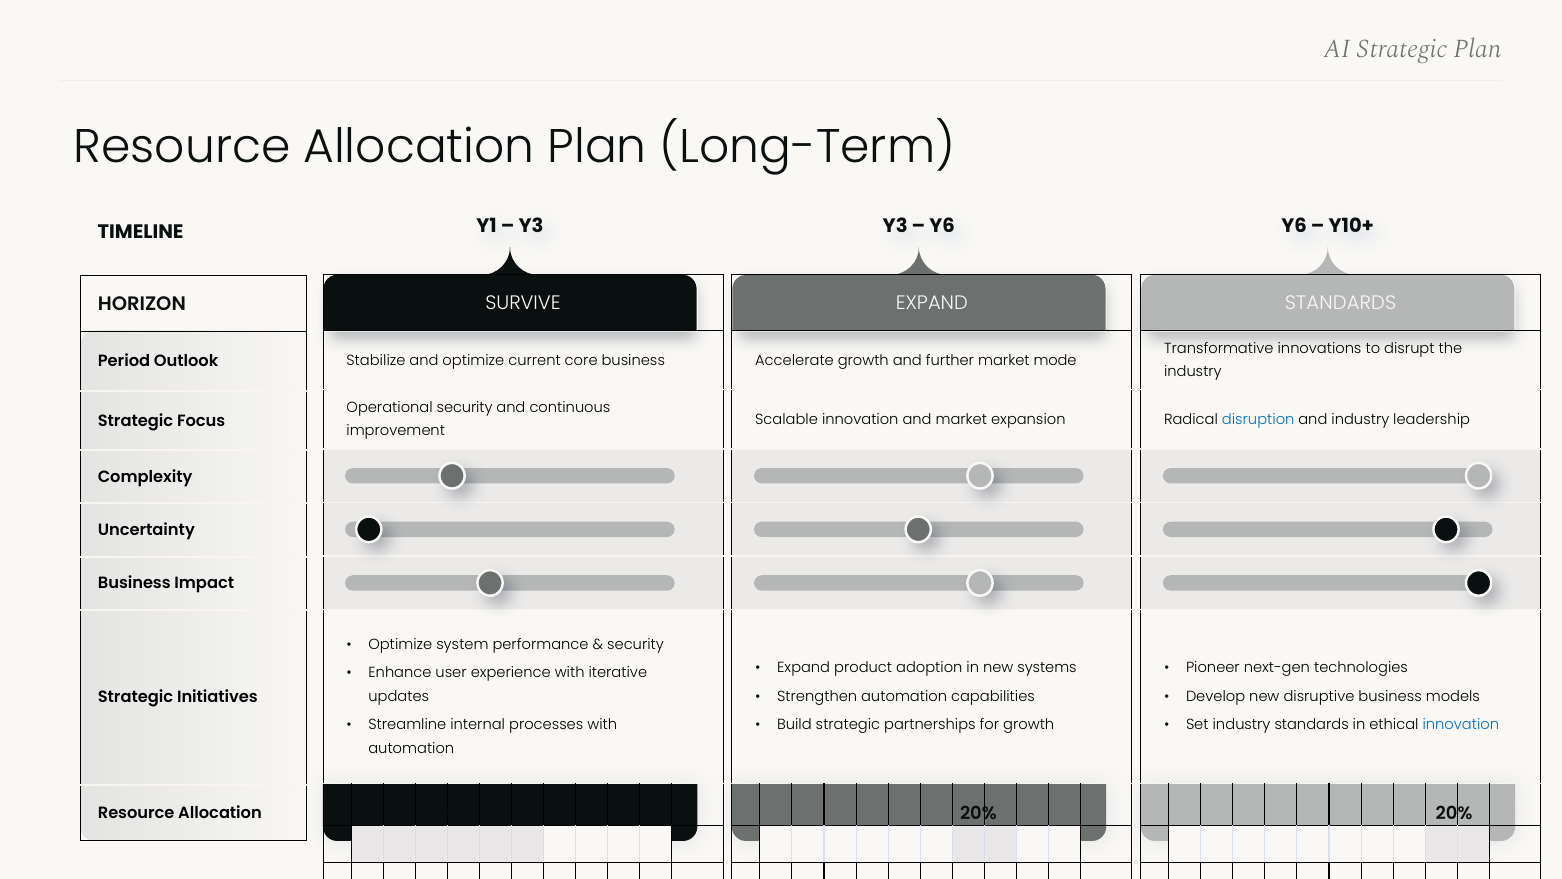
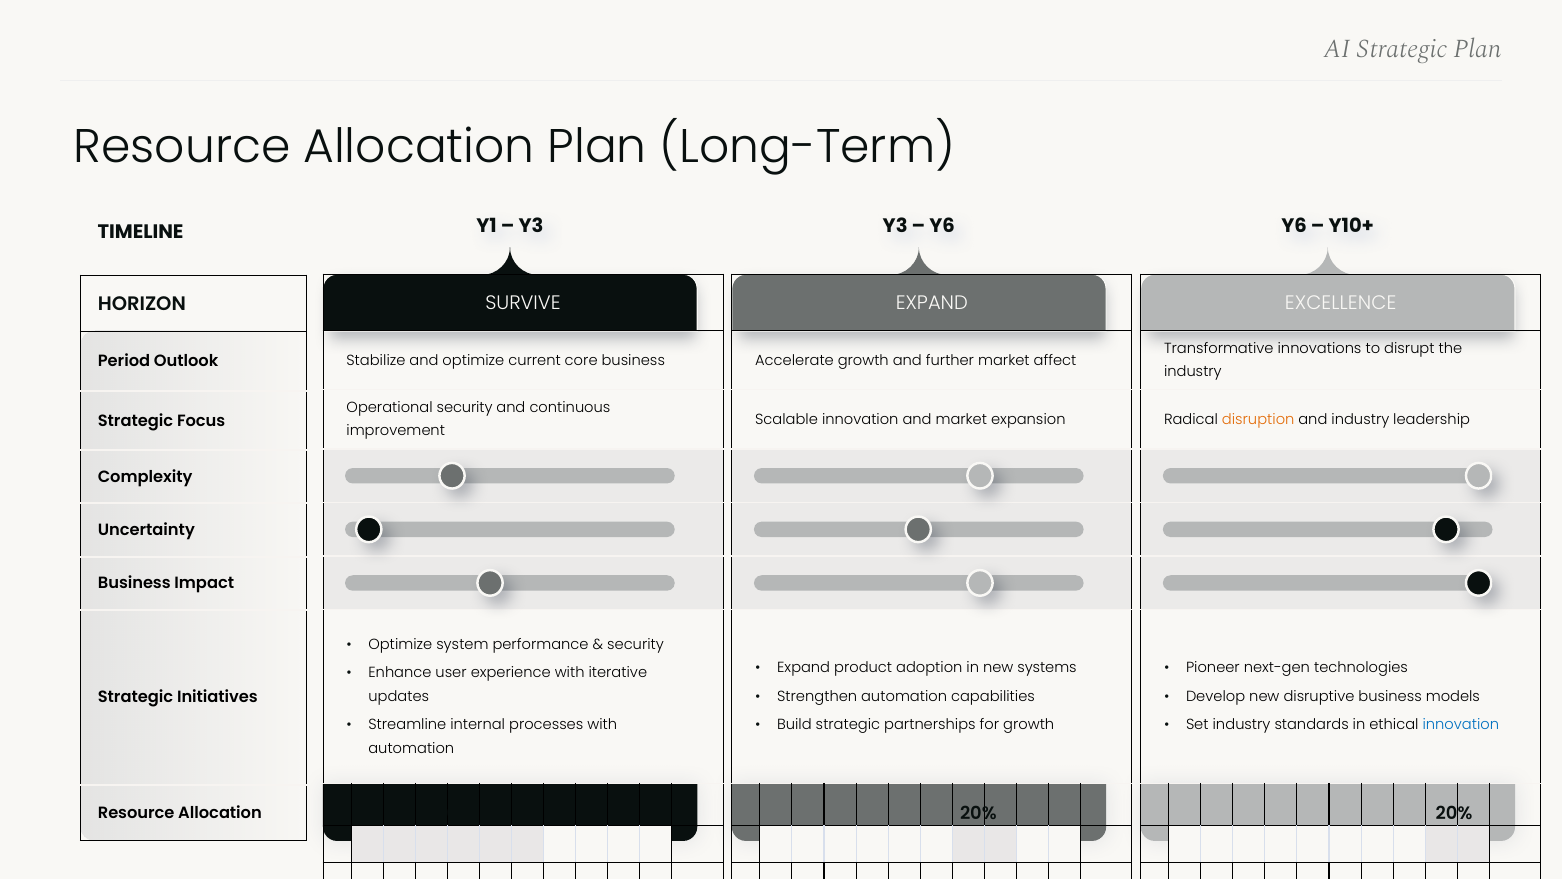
STANDARDS at (1341, 303): STANDARDS -> EXCELLENCE
mode: mode -> affect
disruption colour: blue -> orange
